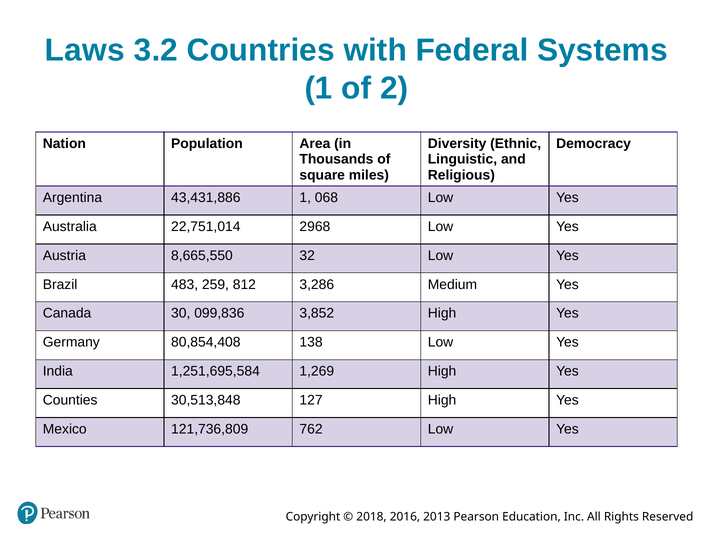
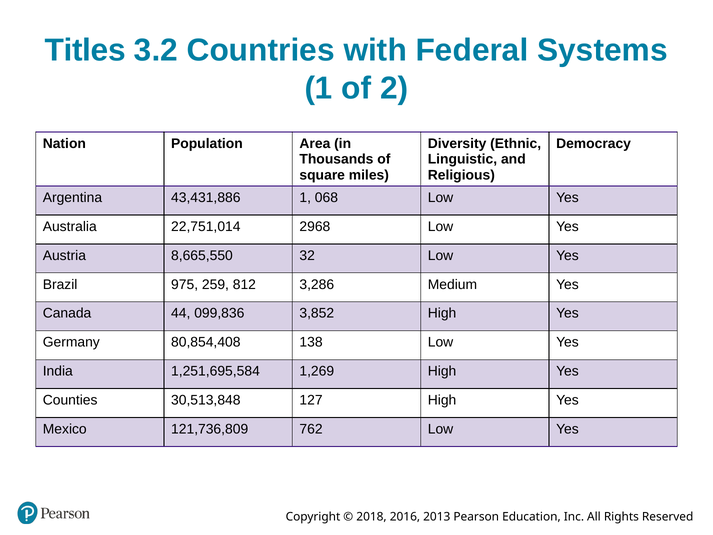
Laws: Laws -> Titles
483: 483 -> 975
30: 30 -> 44
